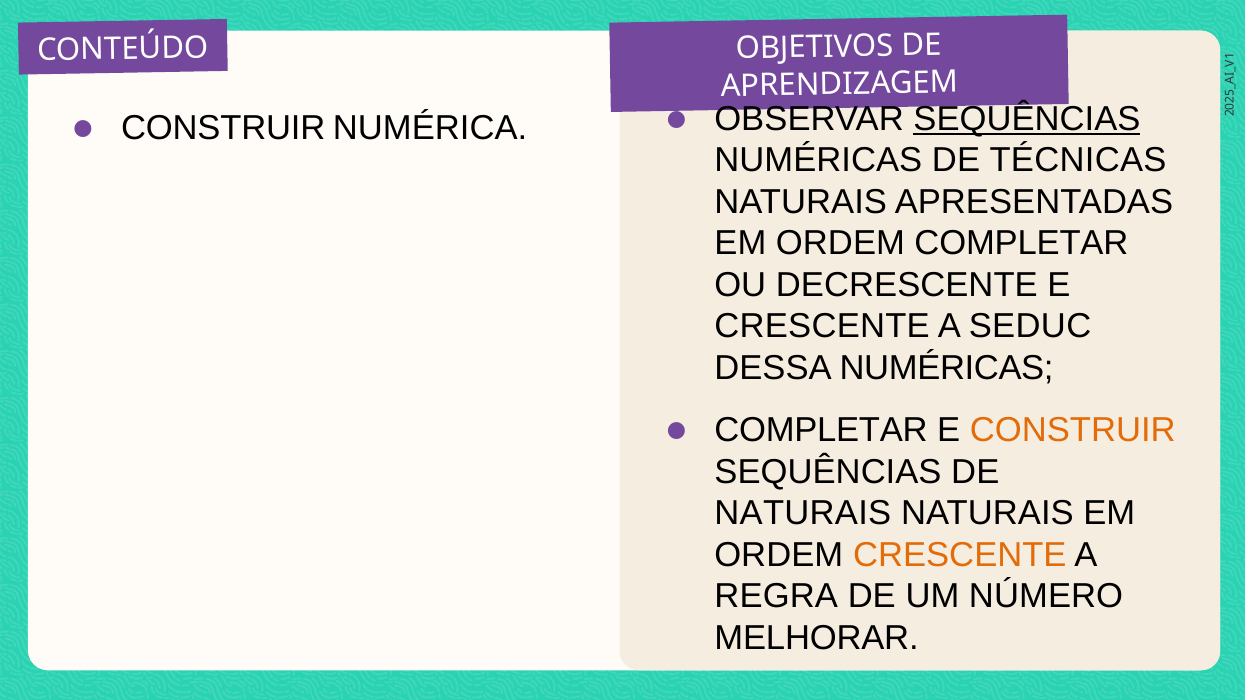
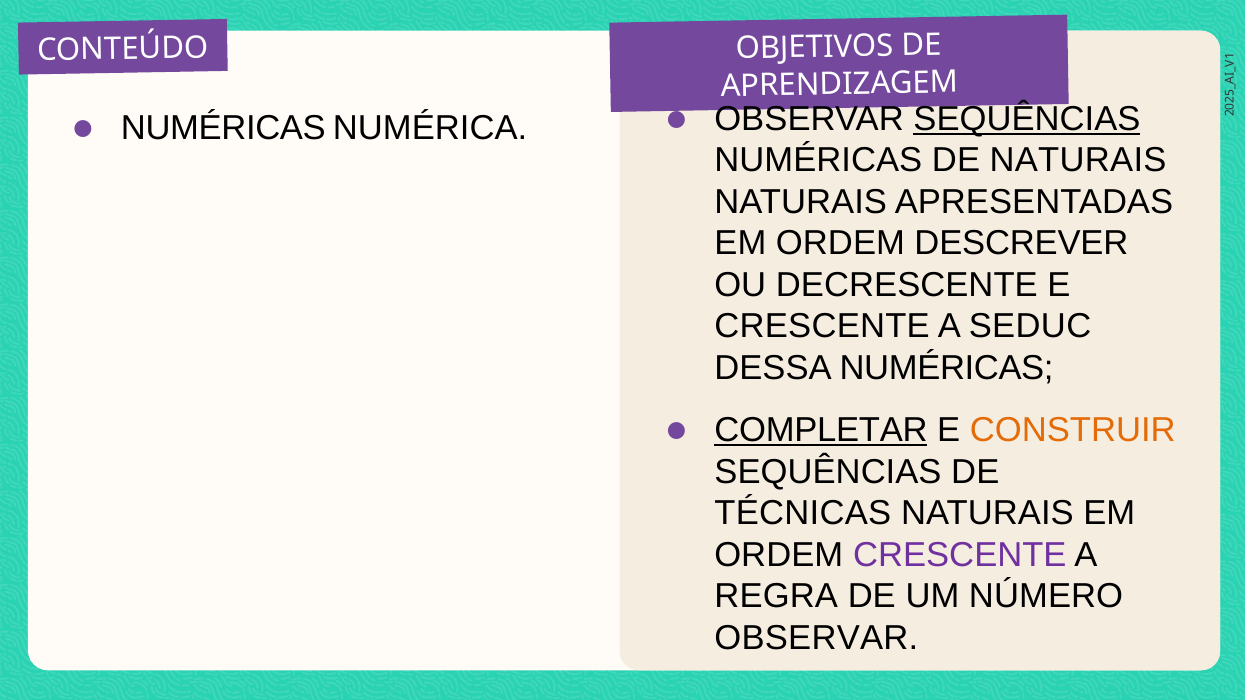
CONSTRUIR at (223, 129): CONSTRUIR -> NUMÉRICAS
DE TÉCNICAS: TÉCNICAS -> NATURAIS
ORDEM COMPLETAR: COMPLETAR -> DESCREVER
COMPLETAR at (821, 430) underline: none -> present
NATURAIS at (803, 513): NATURAIS -> TÉCNICAS
CRESCENTE at (960, 555) colour: orange -> purple
MELHORAR at (817, 638): MELHORAR -> OBSERVAR
